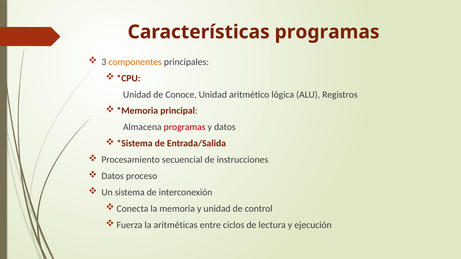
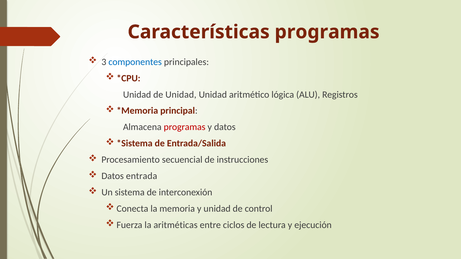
componentes colour: orange -> blue
de Conoce: Conoce -> Unidad
proceso: proceso -> entrada
